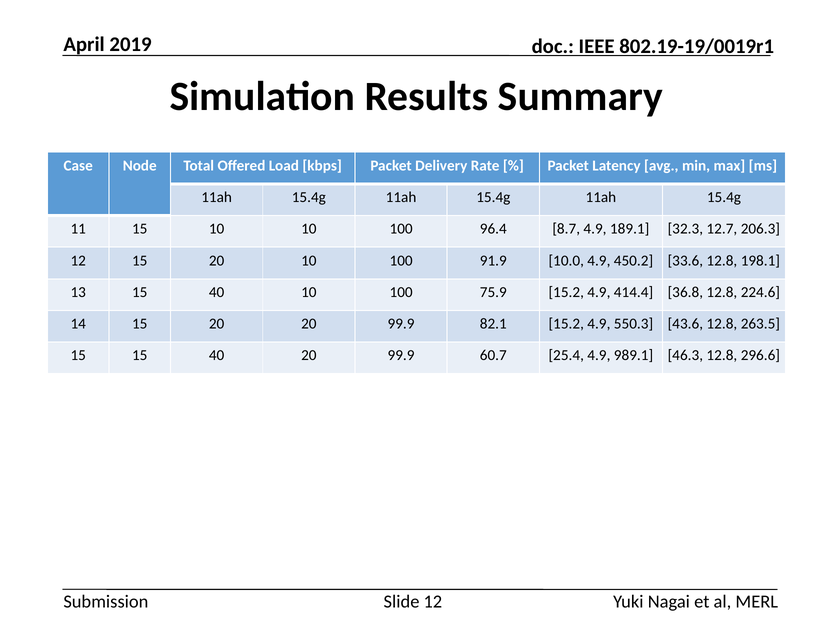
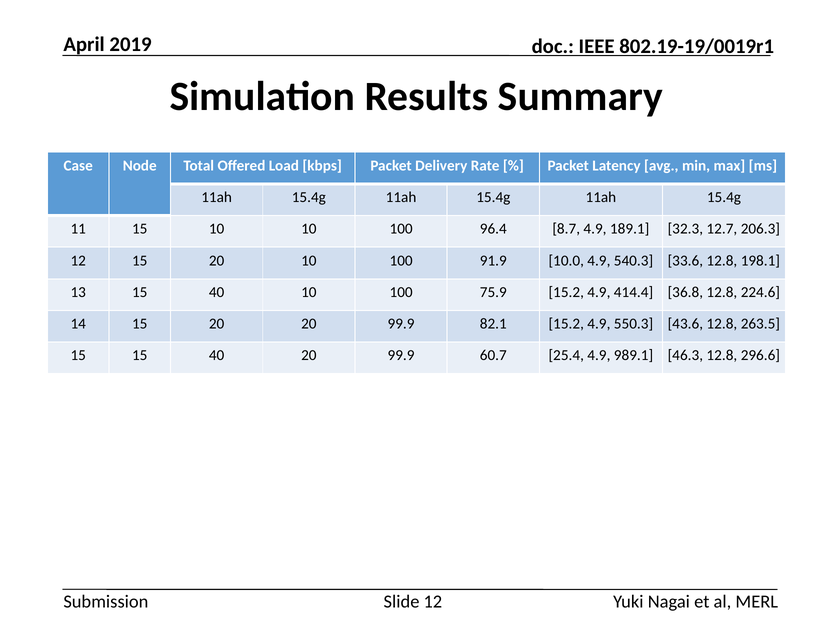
450.2: 450.2 -> 540.3
